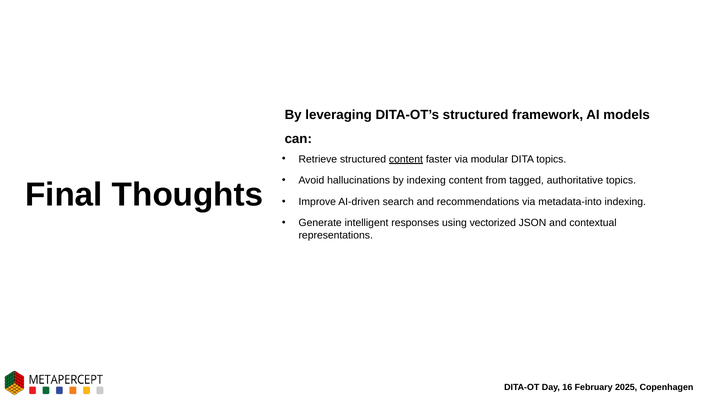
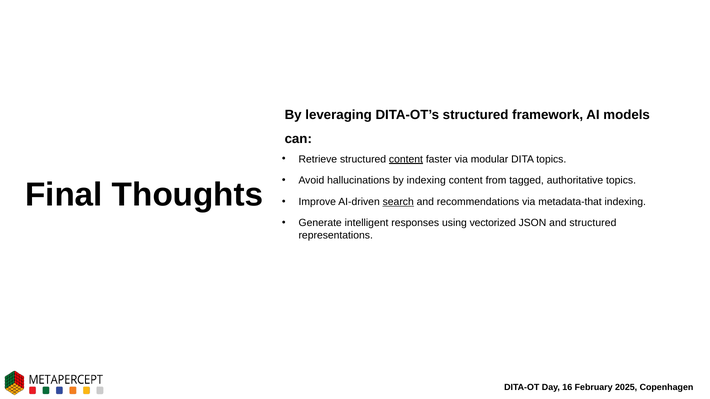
search underline: none -> present
metadata-into: metadata-into -> metadata-that
and contextual: contextual -> structured
